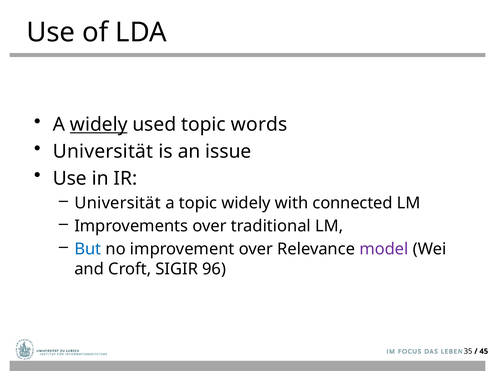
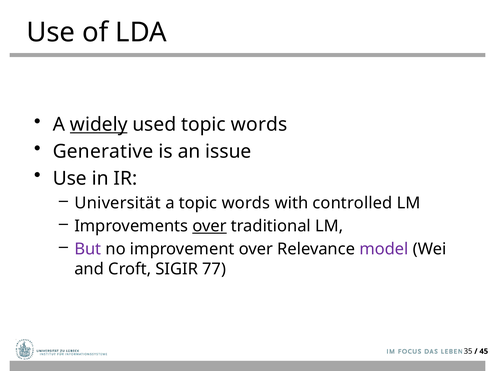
Universität at (103, 152): Universität -> Generative
a topic widely: widely -> words
connected: connected -> controlled
over at (210, 226) underline: none -> present
But colour: blue -> purple
96: 96 -> 77
